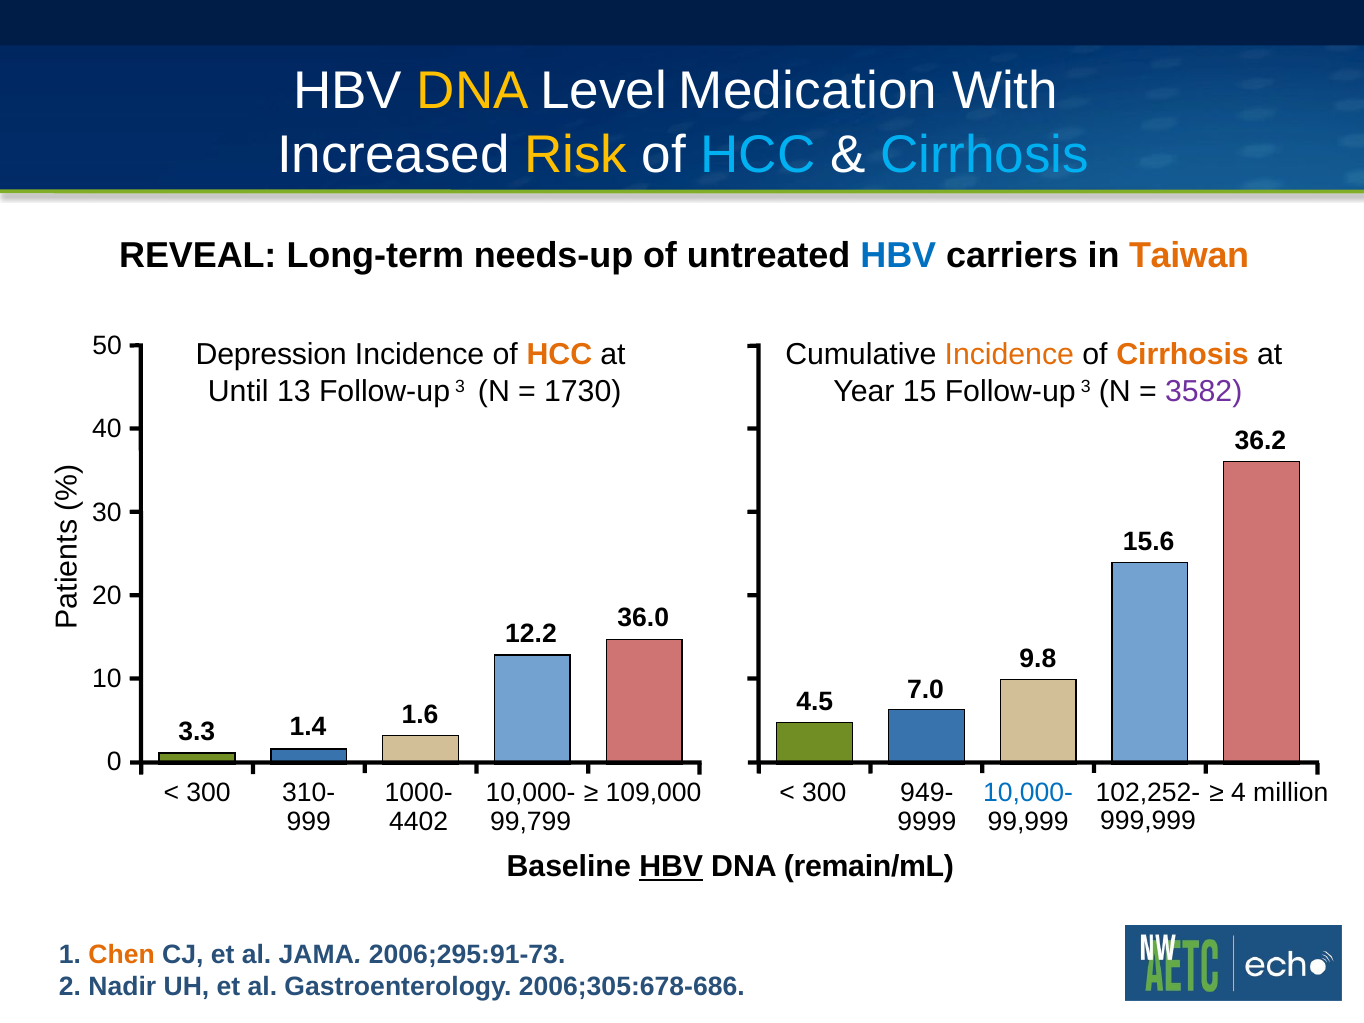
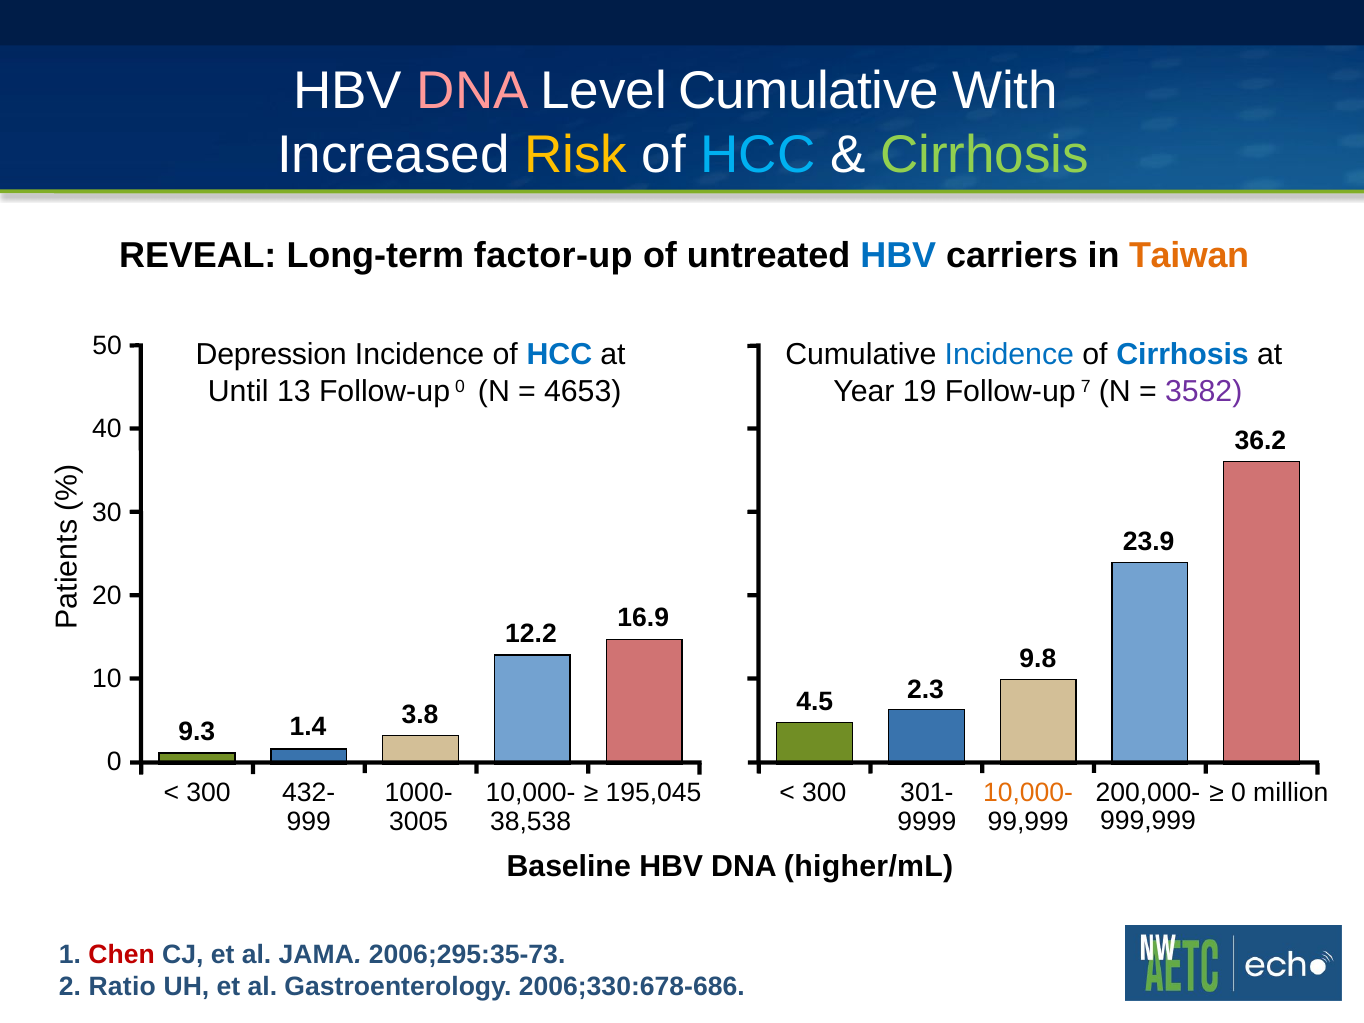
DNA at (473, 91) colour: yellow -> pink
Level Medication: Medication -> Cumulative
Cirrhosis at (985, 155) colour: light blue -> light green
needs-up: needs-up -> factor-up
HCC at (559, 355) colour: orange -> blue
Incidence at (1009, 355) colour: orange -> blue
Cirrhosis at (1183, 355) colour: orange -> blue
13 Follow-up 3: 3 -> 0
1730: 1730 -> 4653
15: 15 -> 19
3 at (1086, 386): 3 -> 7
15.6: 15.6 -> 23.9
36.0: 36.0 -> 16.9
7.0: 7.0 -> 2.3
3.3: 3.3 -> 9.3
1.6: 1.6 -> 3.8
102,252-: 102,252- -> 200,000-
4 at (1238, 793): 4 -> 0
10,000- at (1028, 793) colour: blue -> orange
310-: 310- -> 432-
109,000: 109,000 -> 195,045
949-: 949- -> 301-
4402: 4402 -> 3005
99,799: 99,799 -> 38,538
HBV at (671, 867) underline: present -> none
remain/mL: remain/mL -> higher/mL
Chen colour: orange -> red
2006;295:91-73: 2006;295:91-73 -> 2006;295:35-73
Nadir: Nadir -> Ratio
2006;305:678-686: 2006;305:678-686 -> 2006;330:678-686
